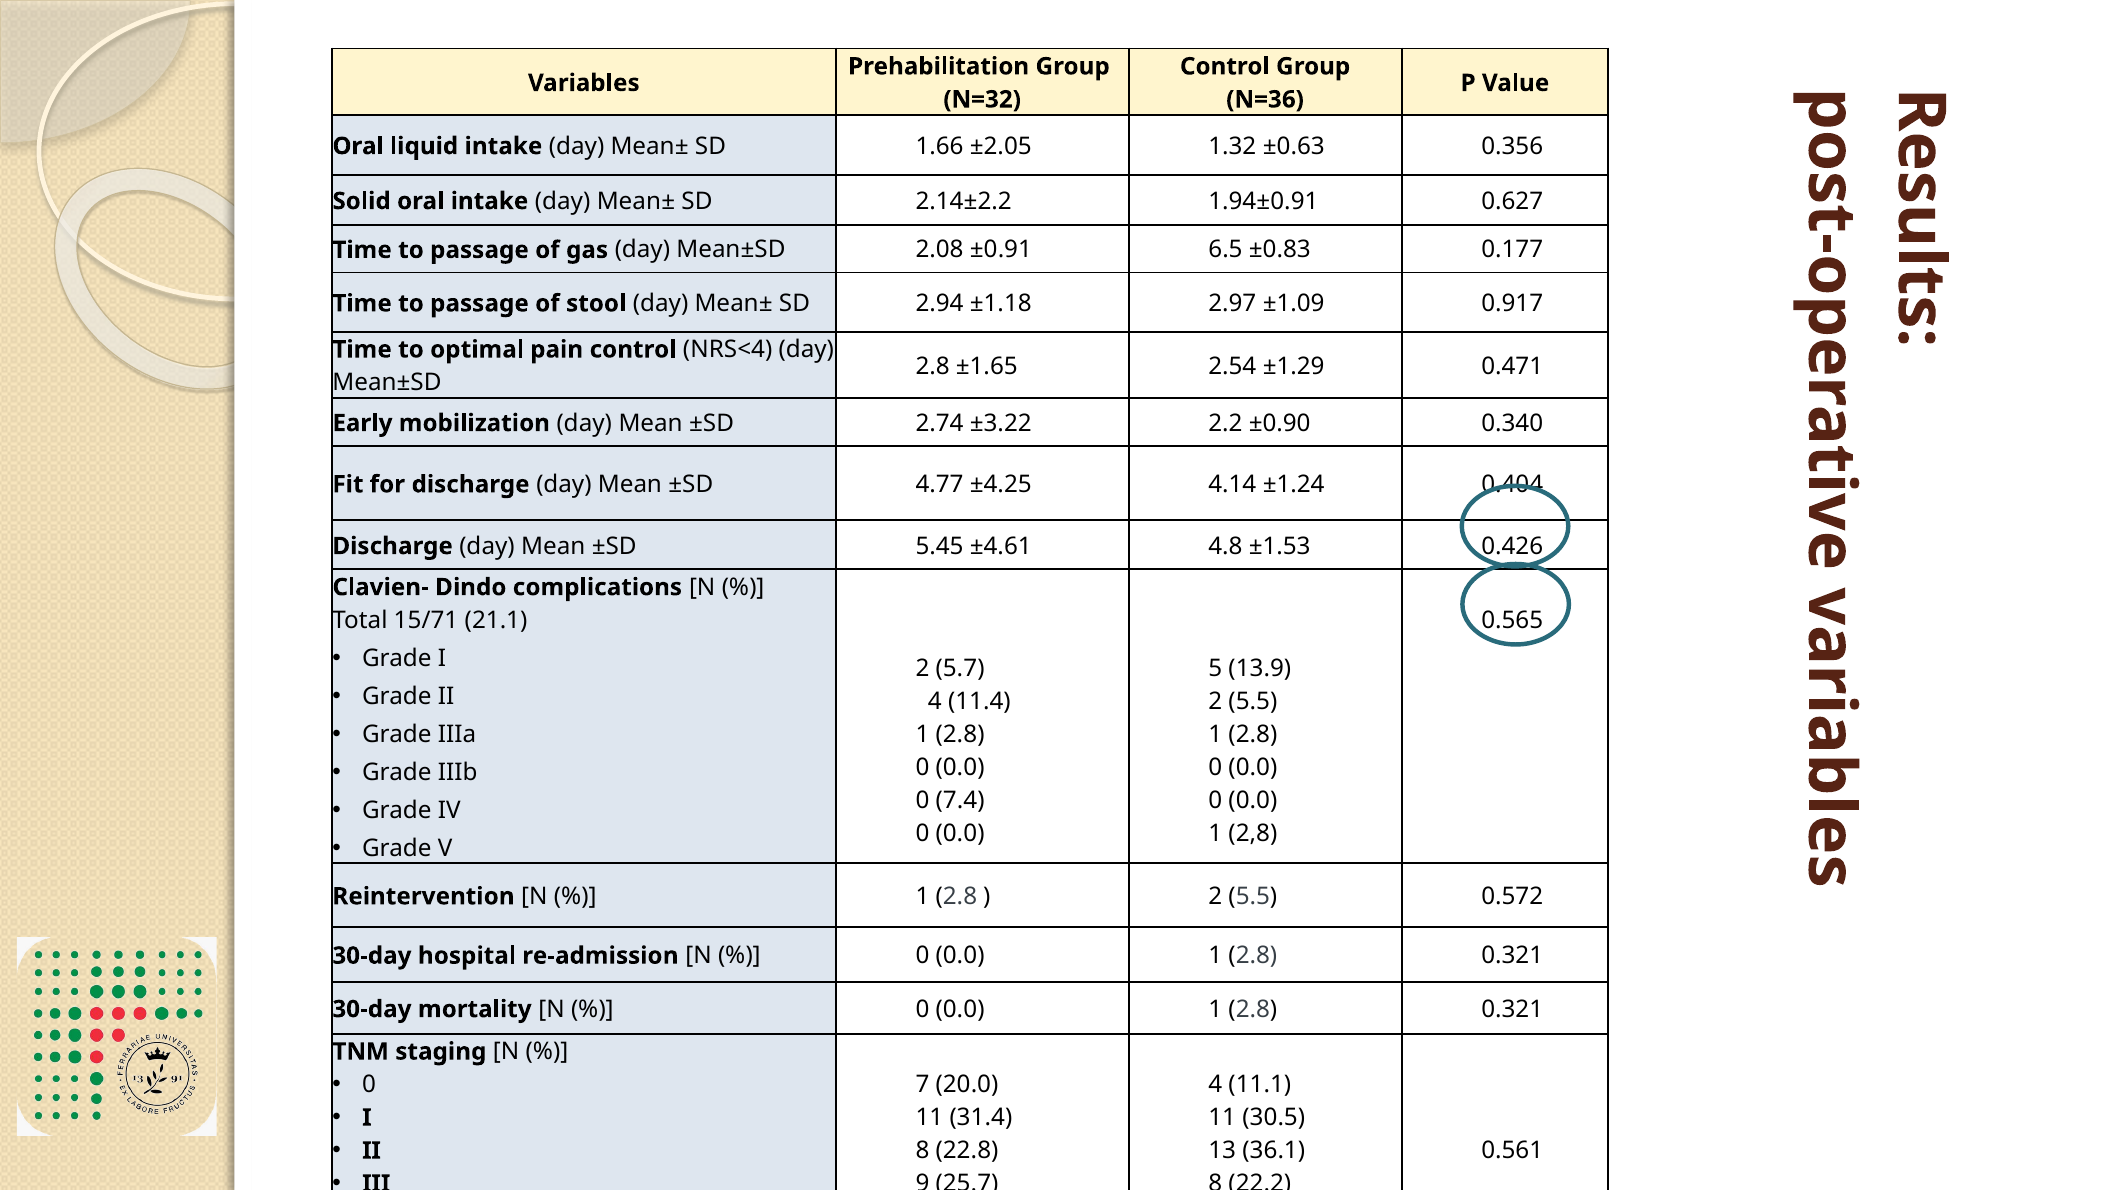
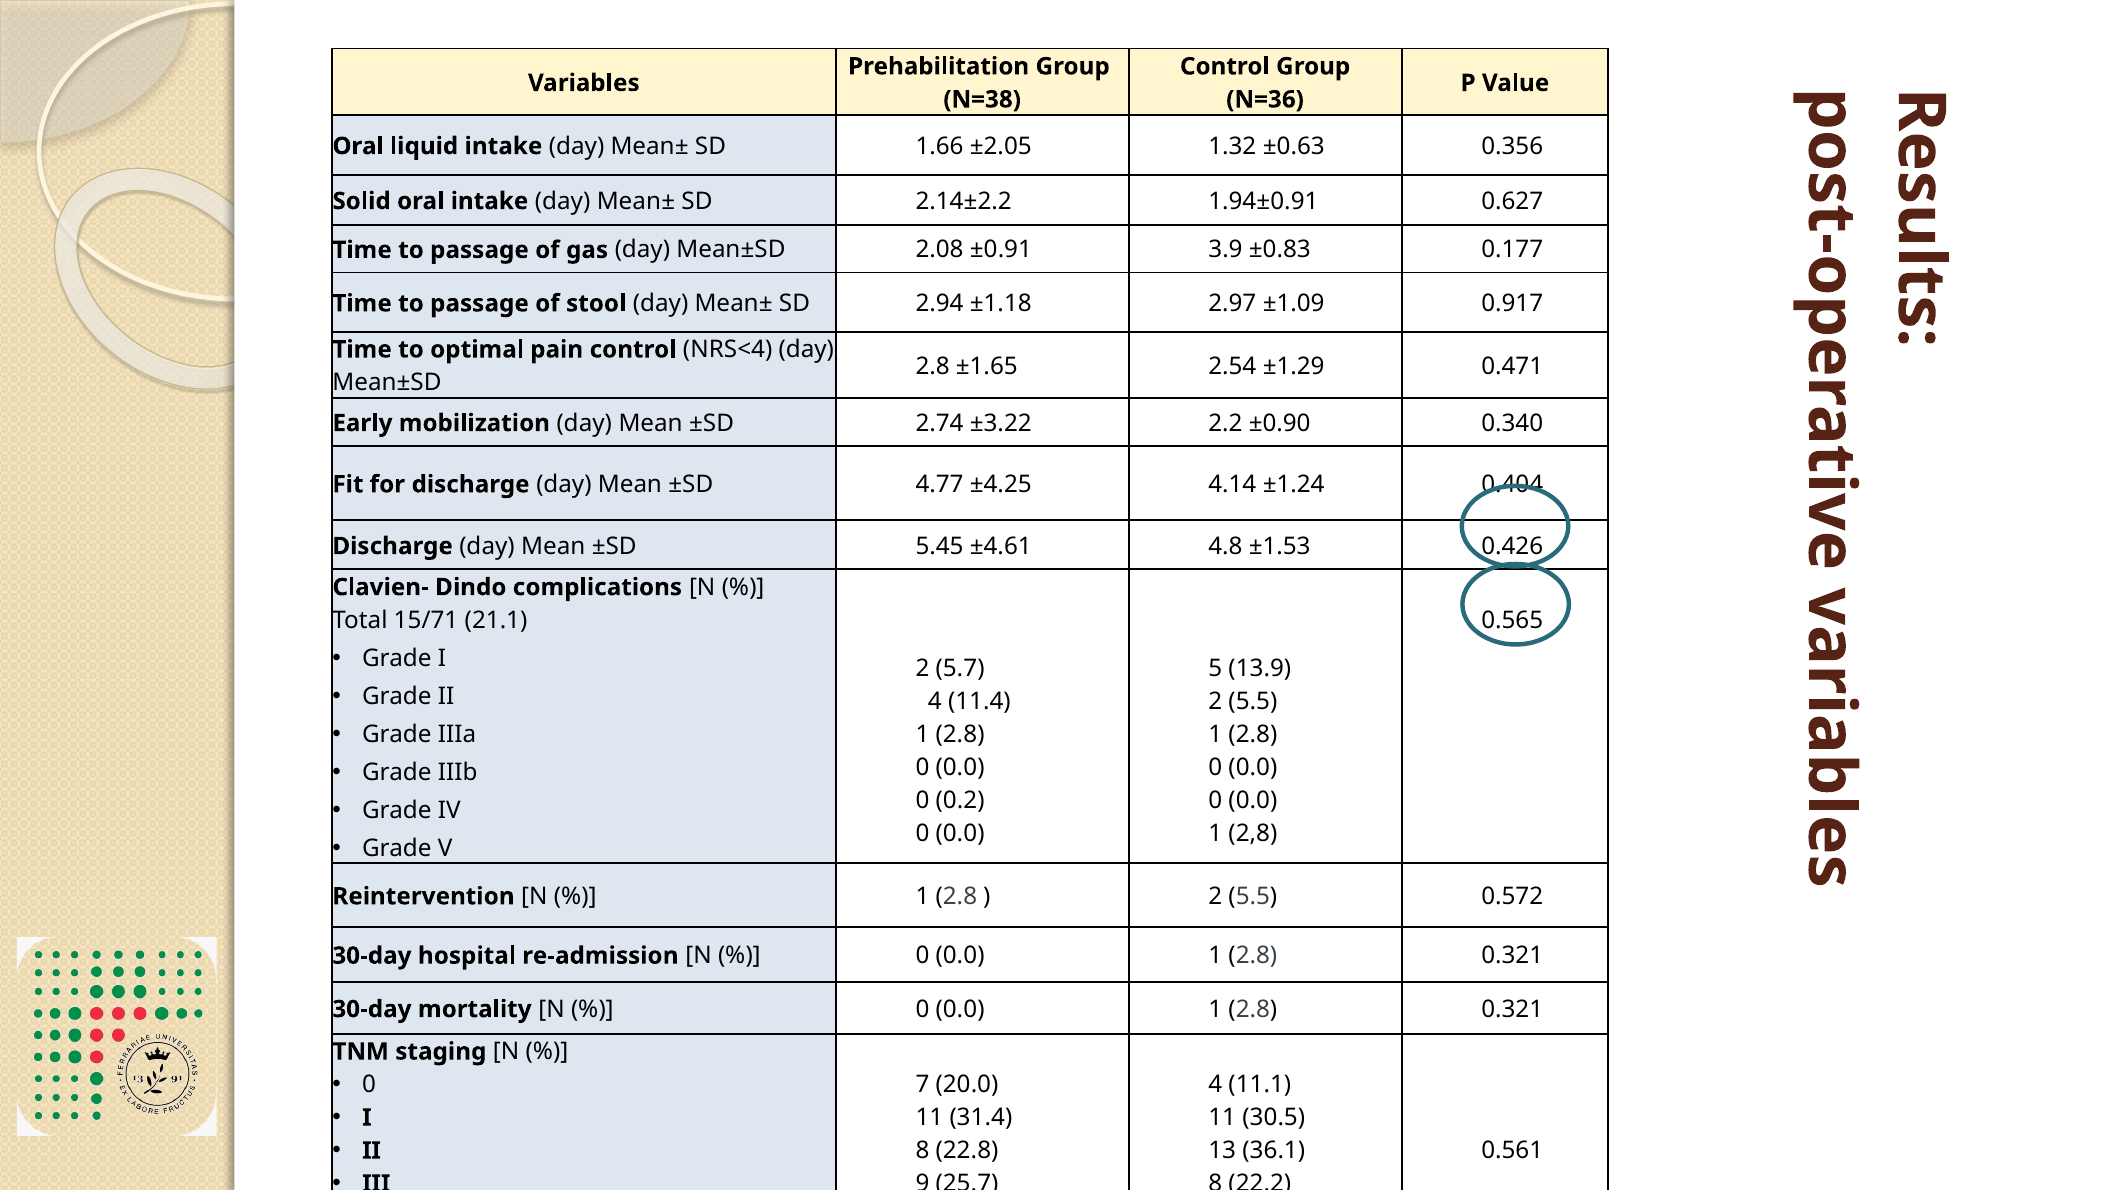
N=32: N=32 -> N=38
6.5: 6.5 -> 3.9
7.4: 7.4 -> 0.2
